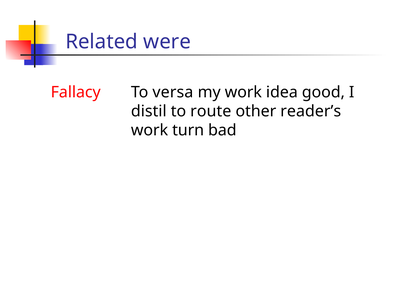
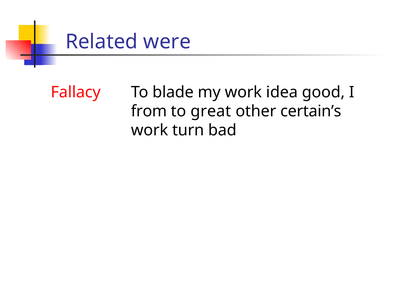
versa: versa -> blade
distil: distil -> from
route: route -> great
reader’s: reader’s -> certain’s
